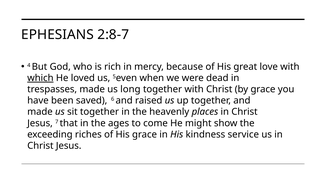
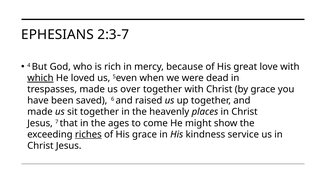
2:8-7: 2:8-7 -> 2:3-7
long: long -> over
riches underline: none -> present
